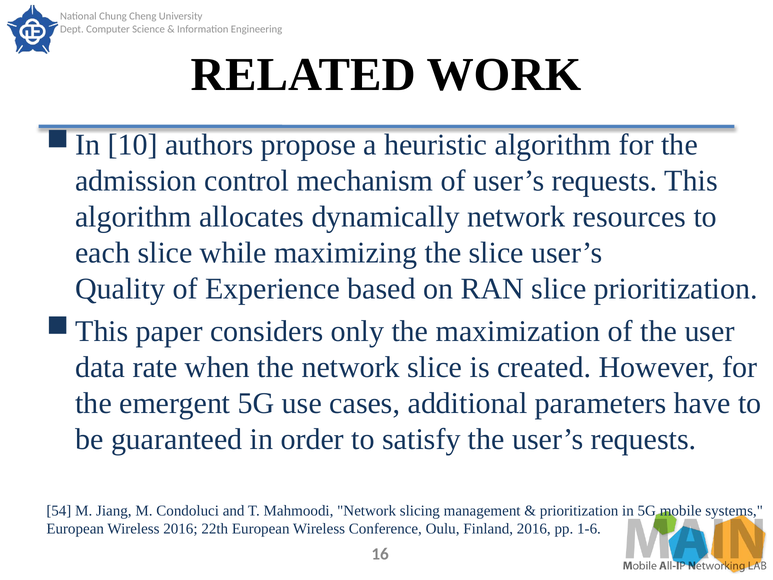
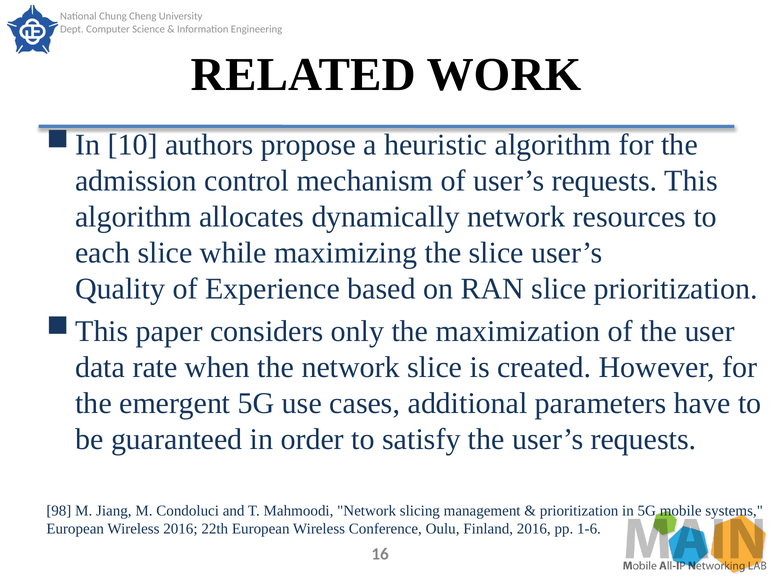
54: 54 -> 98
